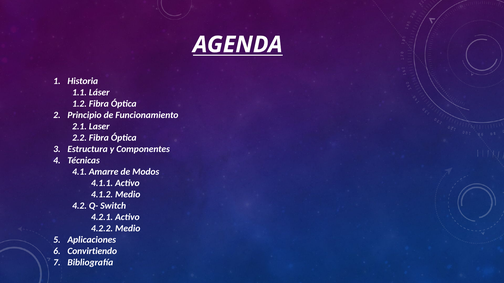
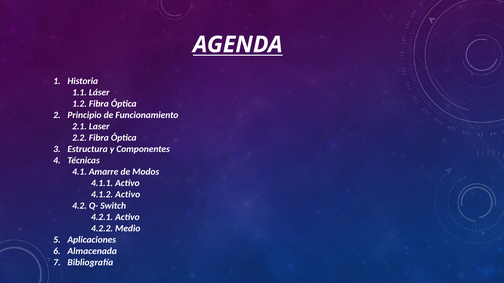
4.1.2 Medio: Medio -> Activo
Convirtiendo: Convirtiendo -> Almacenada
